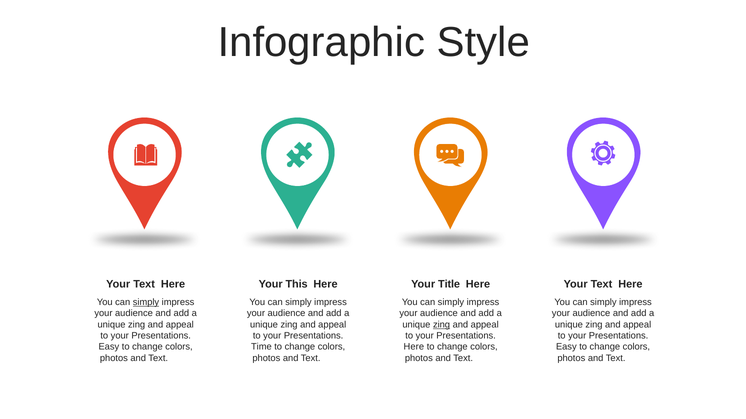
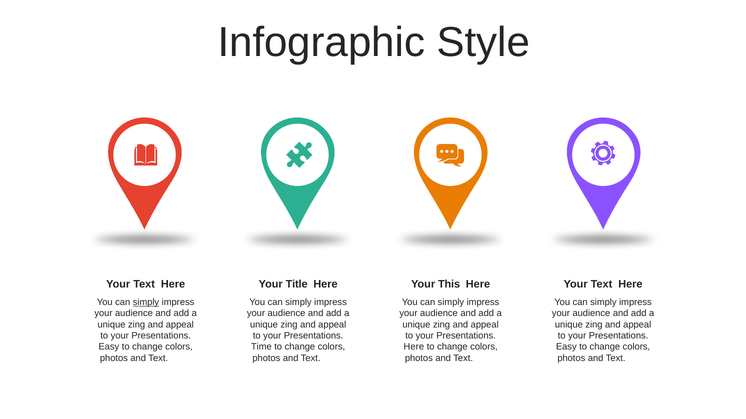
This: This -> Title
Title: Title -> This
zing at (442, 325) underline: present -> none
